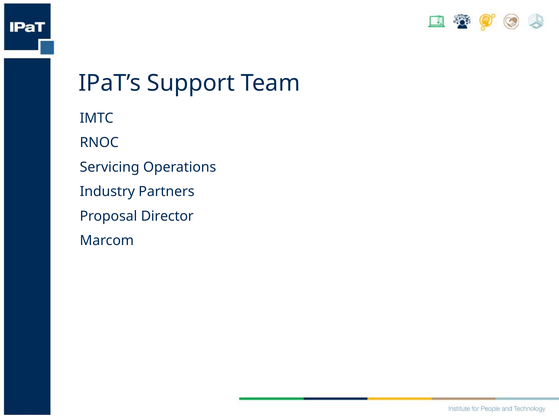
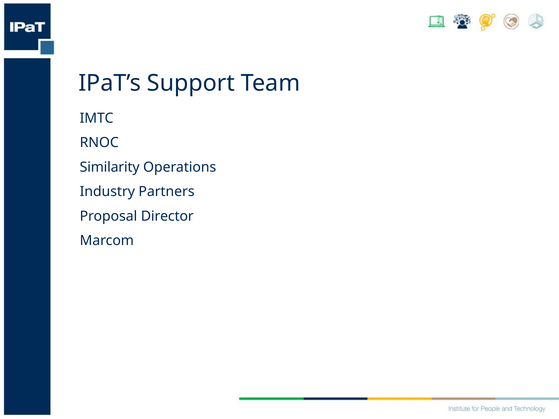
Servicing: Servicing -> Similarity
